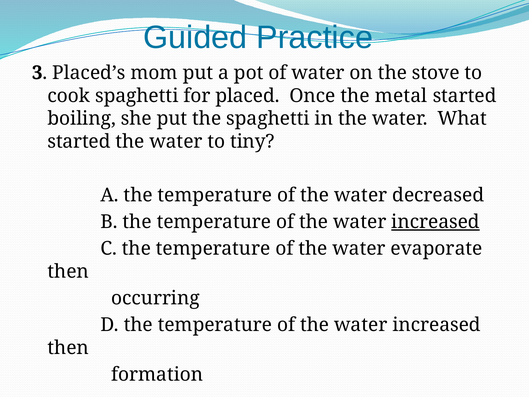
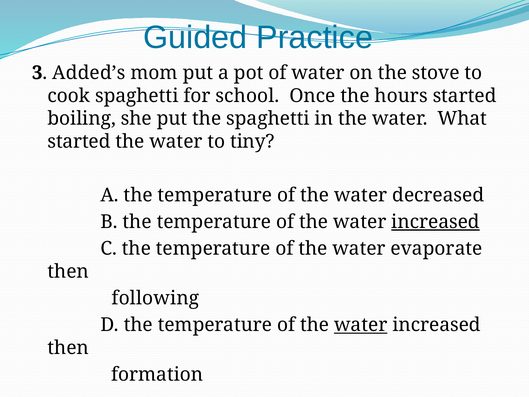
Placed’s: Placed’s -> Added’s
placed: placed -> school
metal: metal -> hours
occurring: occurring -> following
water at (361, 325) underline: none -> present
